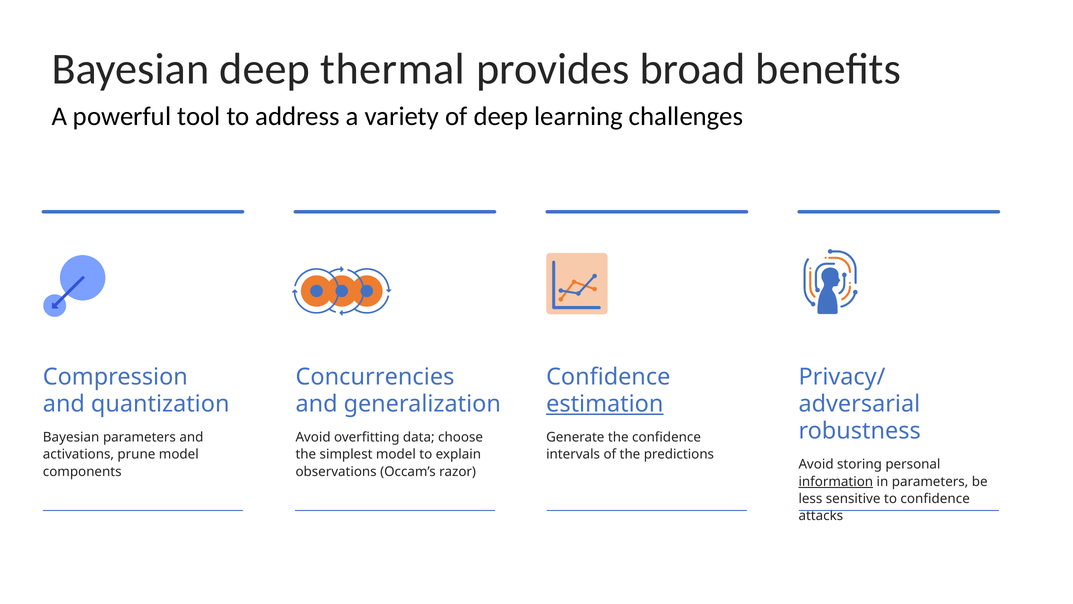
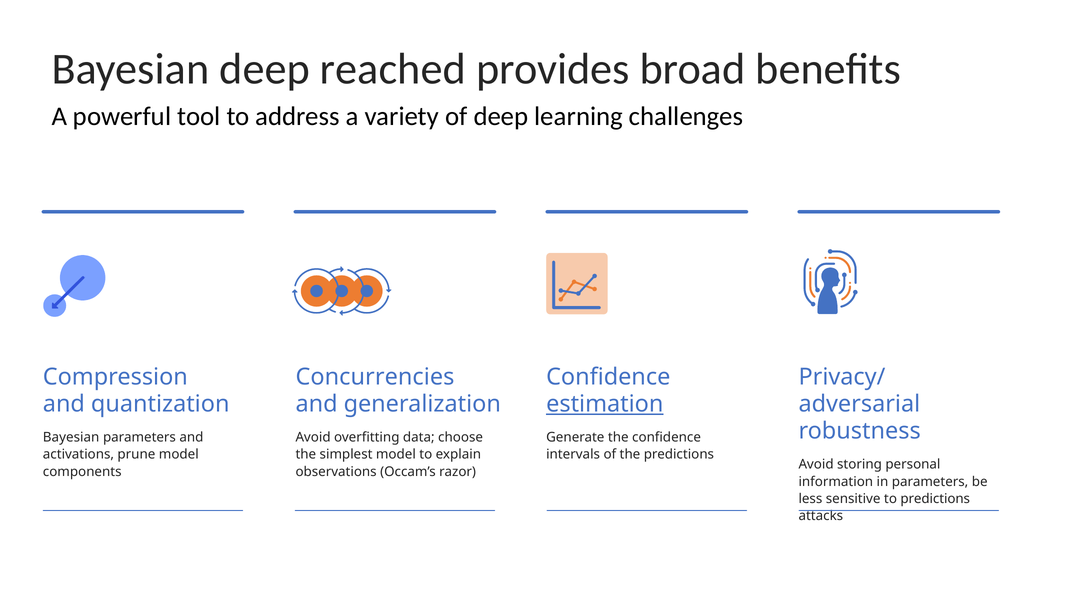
thermal: thermal -> reached
information underline: present -> none
to confidence: confidence -> predictions
